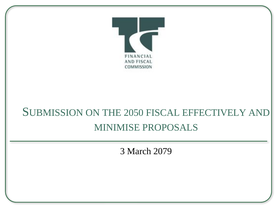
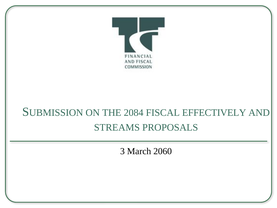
2050: 2050 -> 2084
MINIMISE: MINIMISE -> STREAMS
2079: 2079 -> 2060
